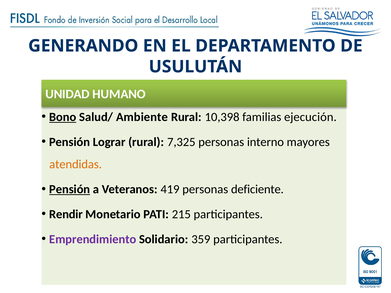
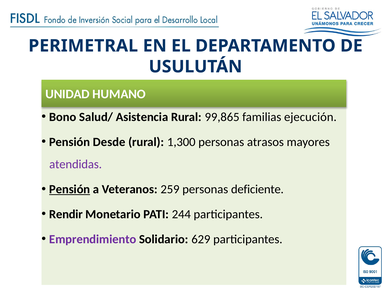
GENERANDO: GENERANDO -> PERIMETRAL
Bono underline: present -> none
Ambiente: Ambiente -> Asistencia
10,398: 10,398 -> 99,865
Lograr: Lograr -> Desde
7,325: 7,325 -> 1,300
interno: interno -> atrasos
atendidas colour: orange -> purple
419: 419 -> 259
215: 215 -> 244
359: 359 -> 629
